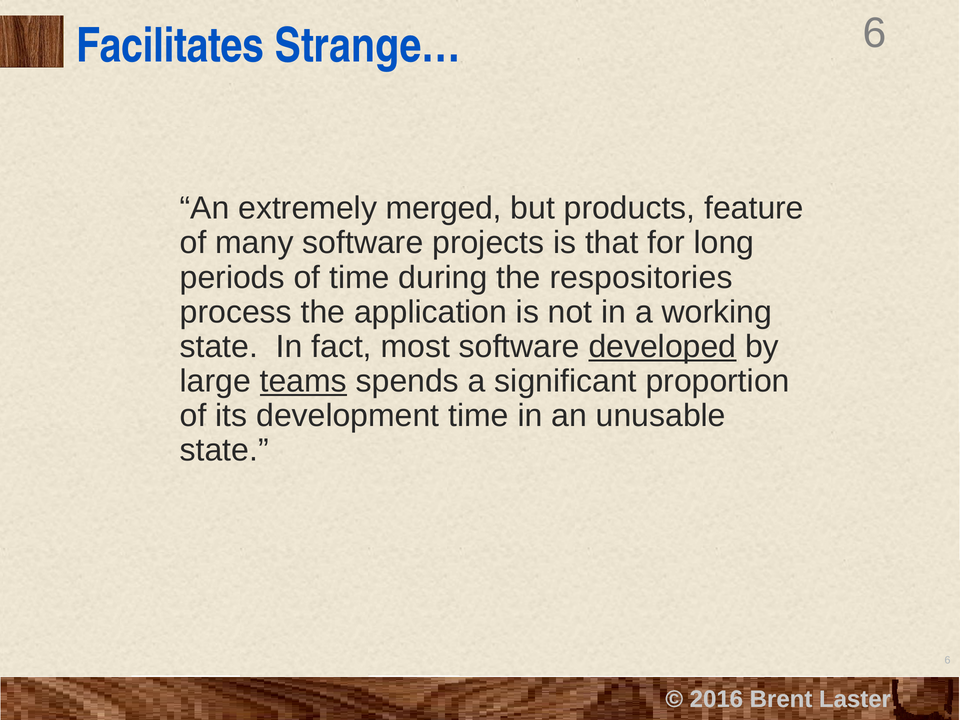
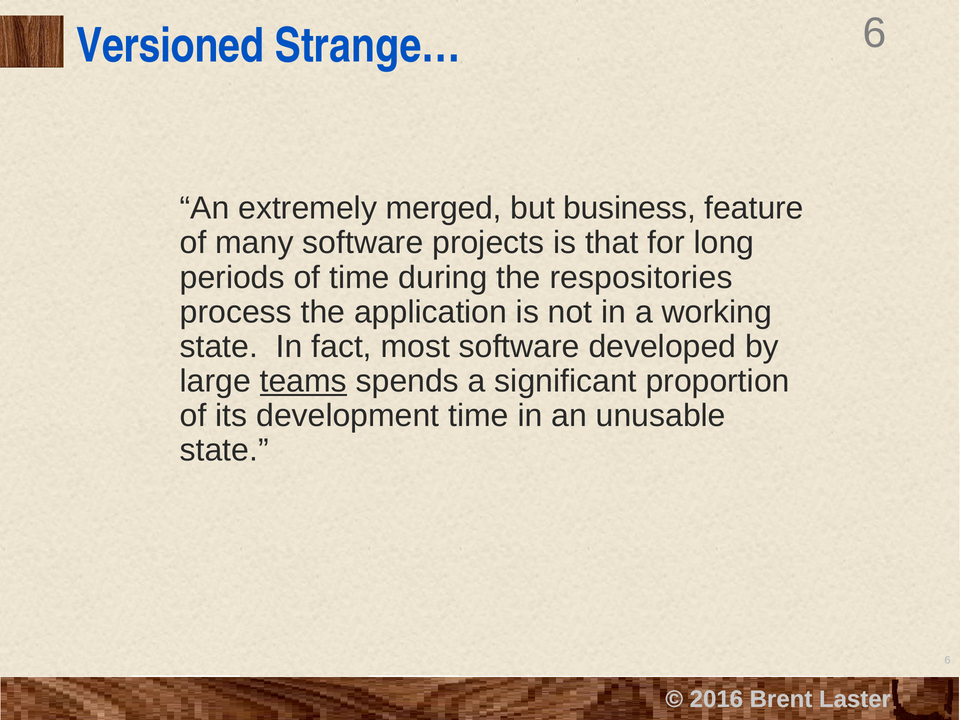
Facilitates: Facilitates -> Versioned
products: products -> business
developed underline: present -> none
